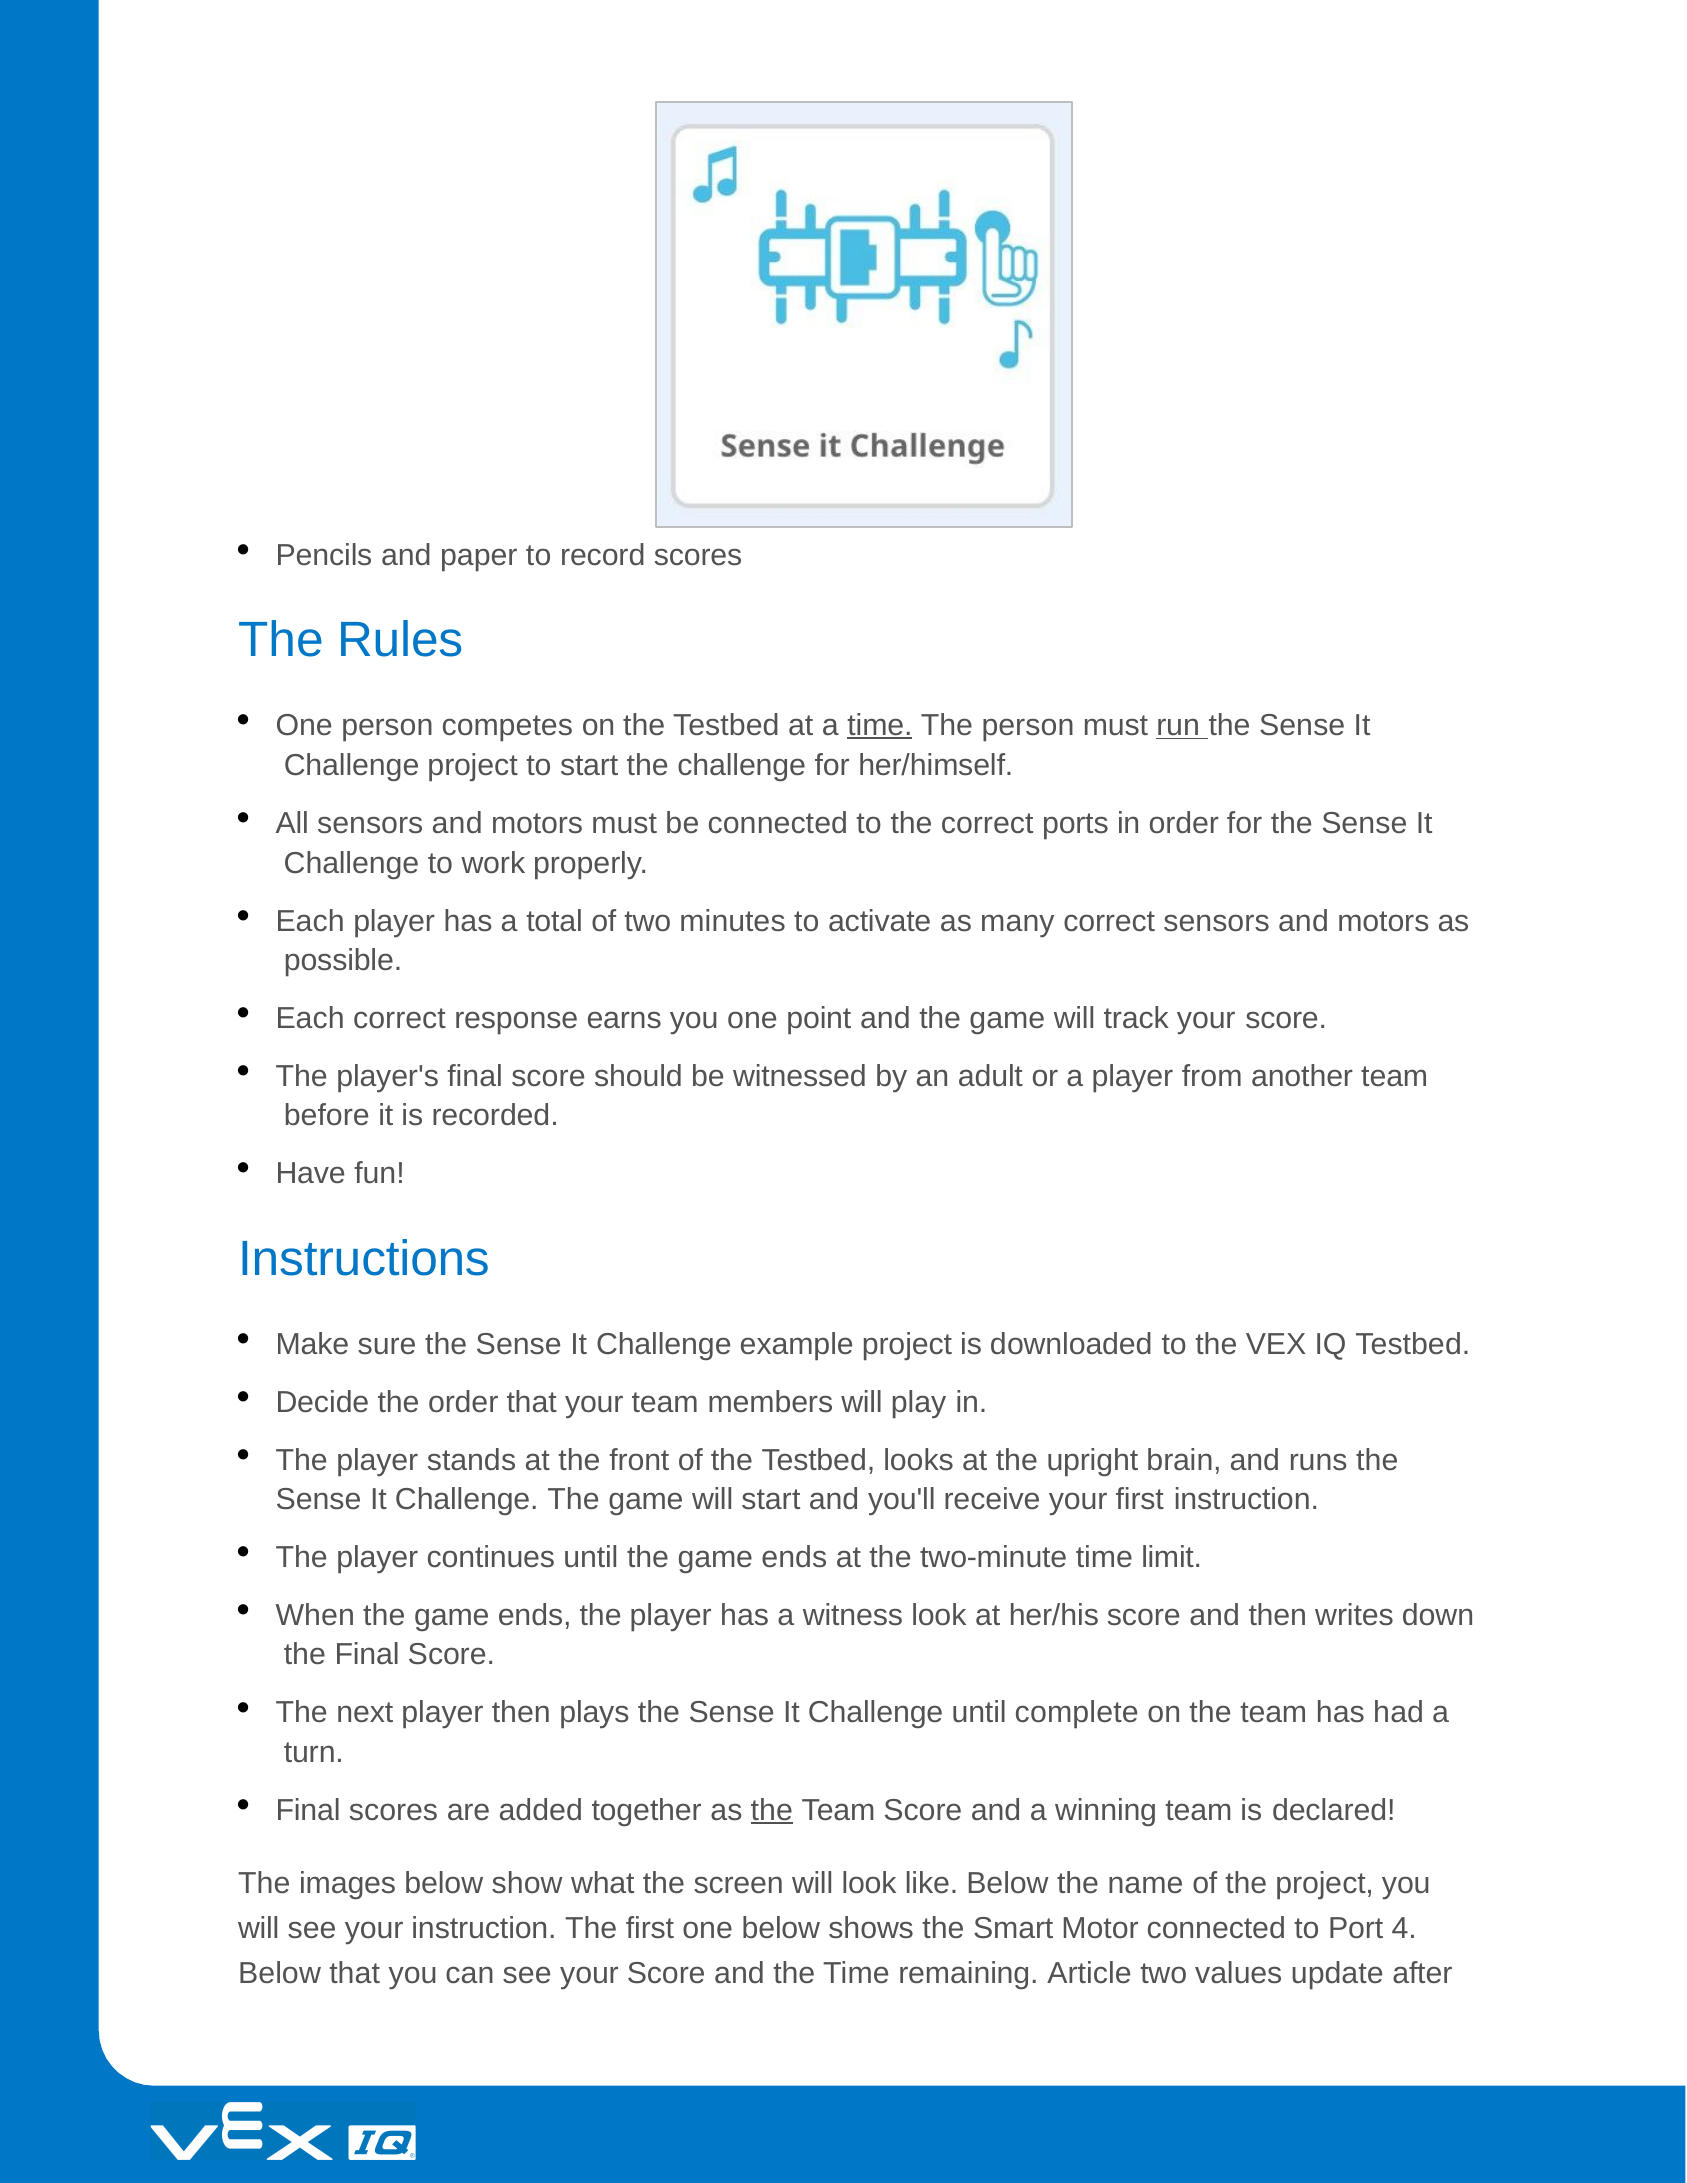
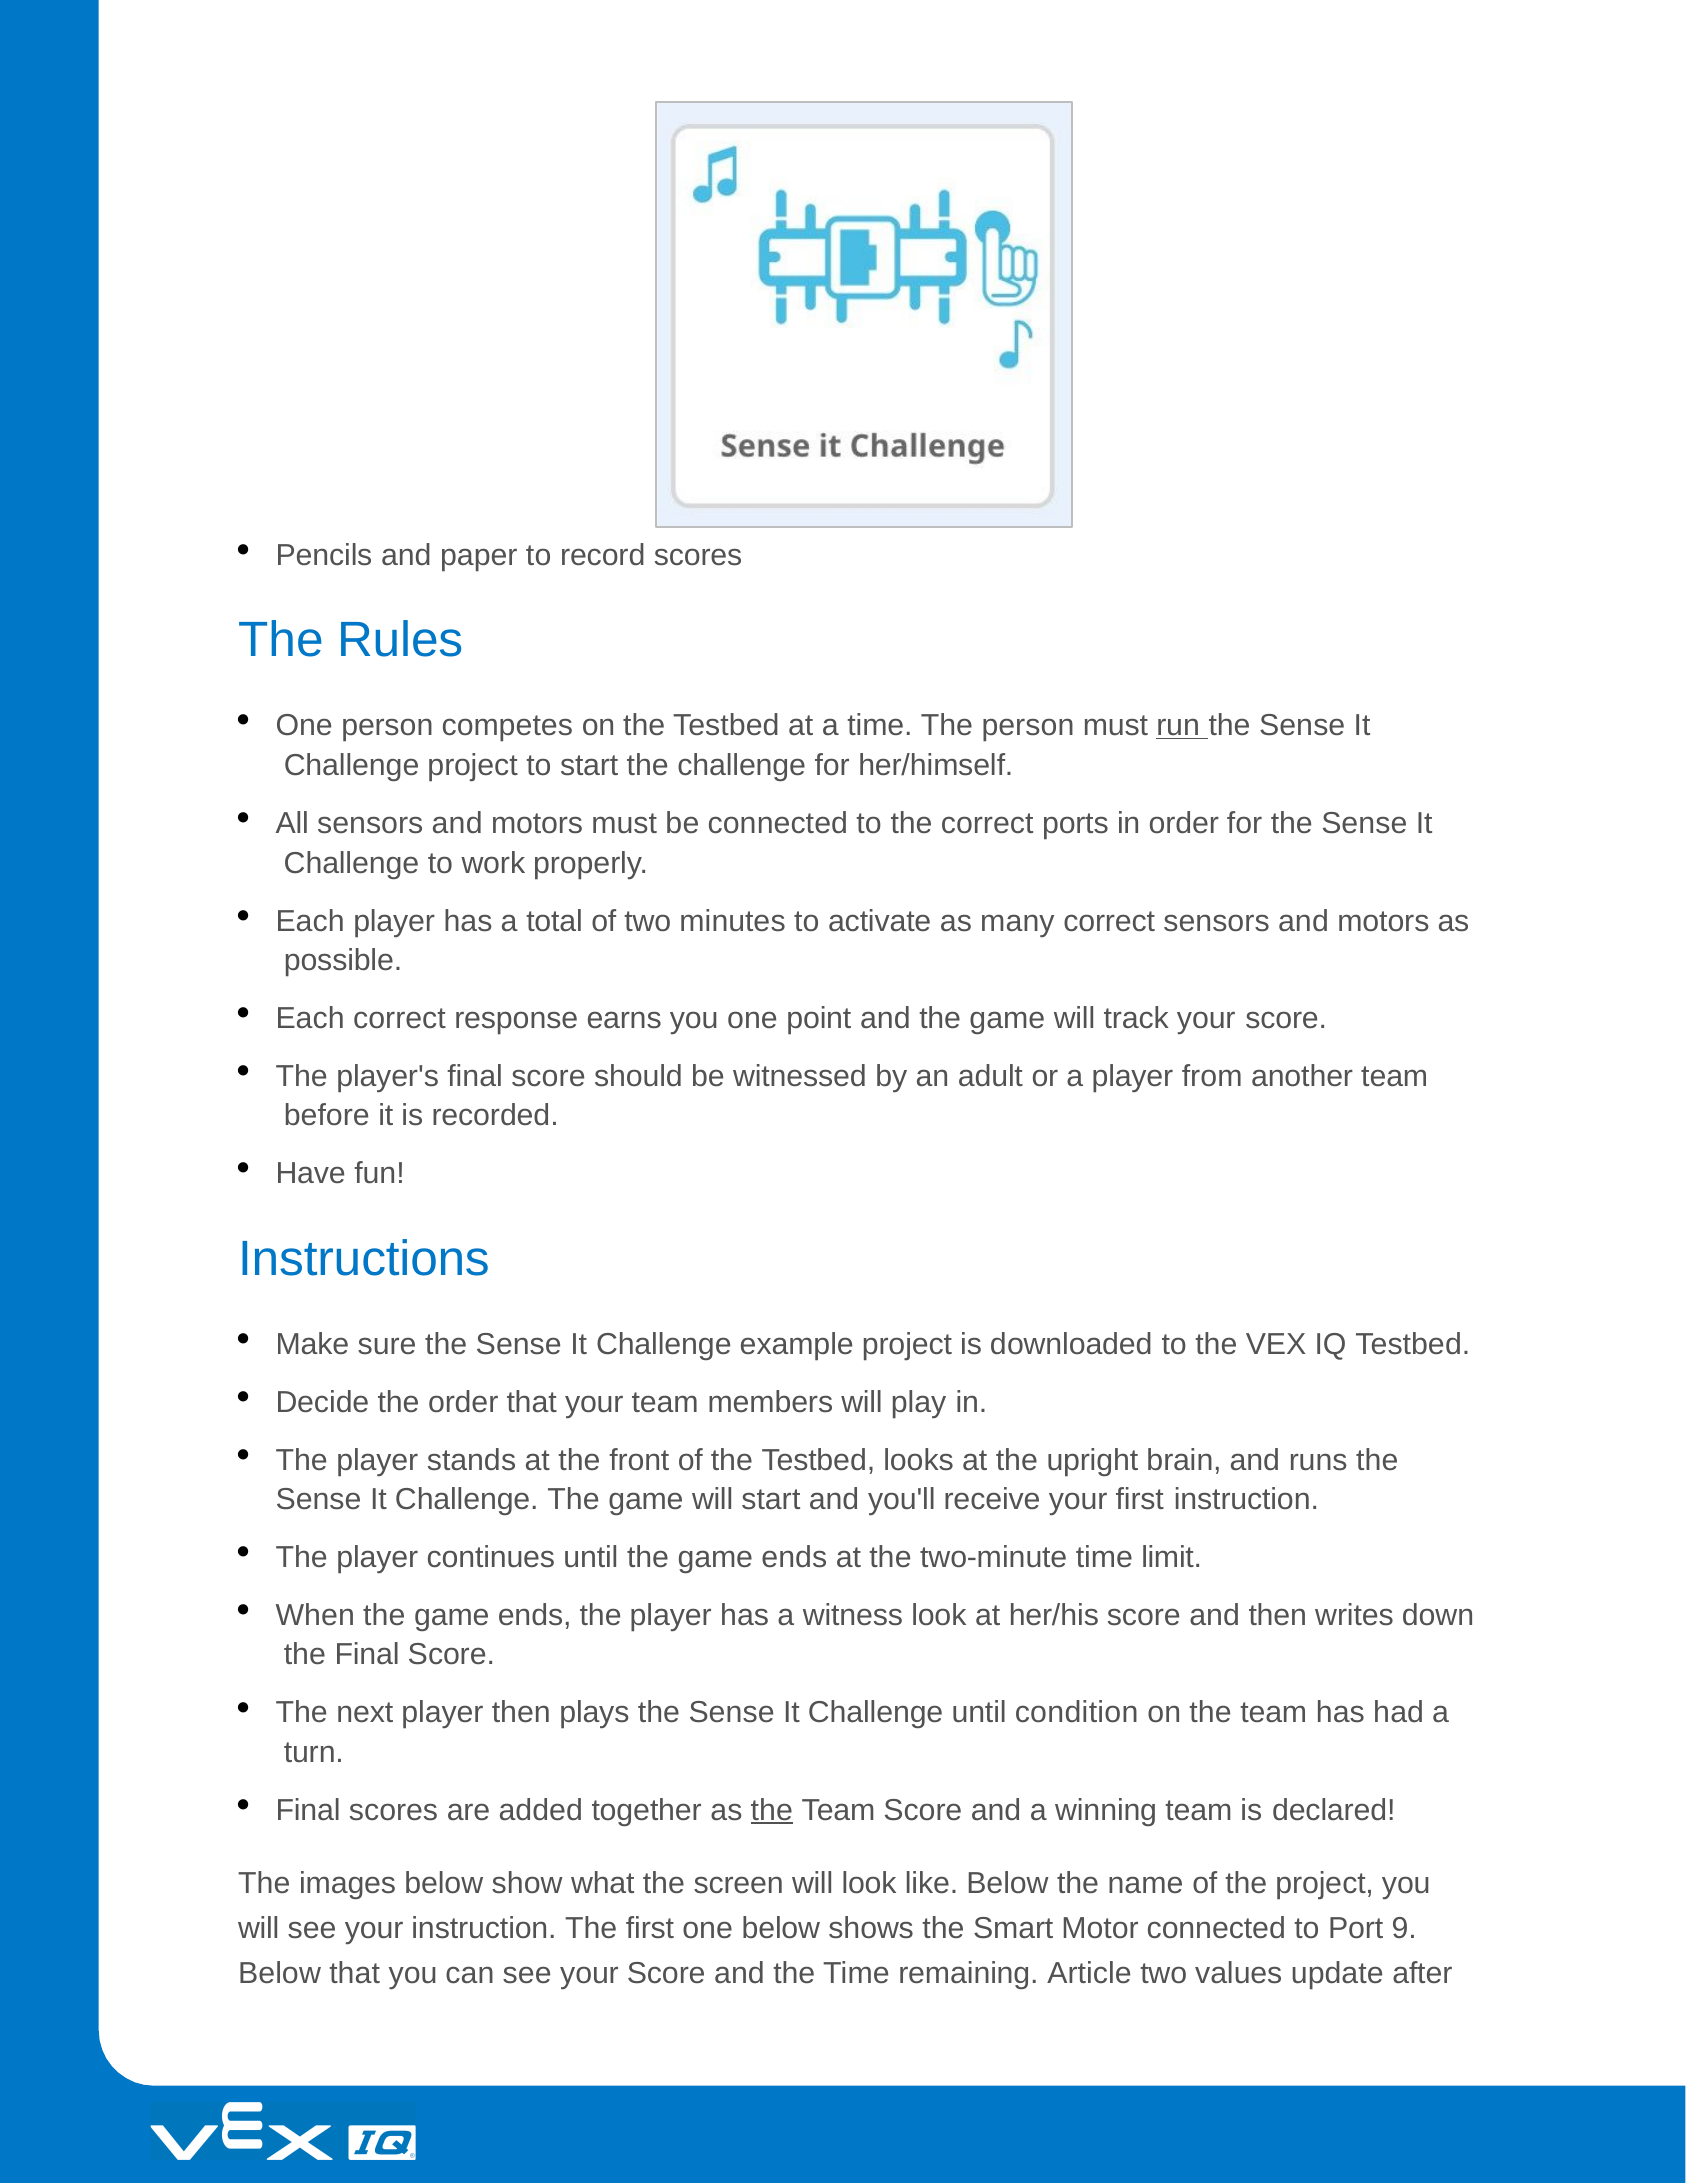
time at (880, 725) underline: present -> none
complete: complete -> condition
4: 4 -> 9
